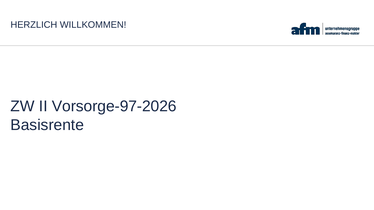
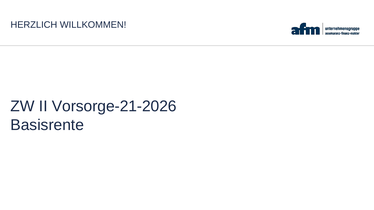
Vorsorge-97-2026: Vorsorge-97-2026 -> Vorsorge-21-2026
